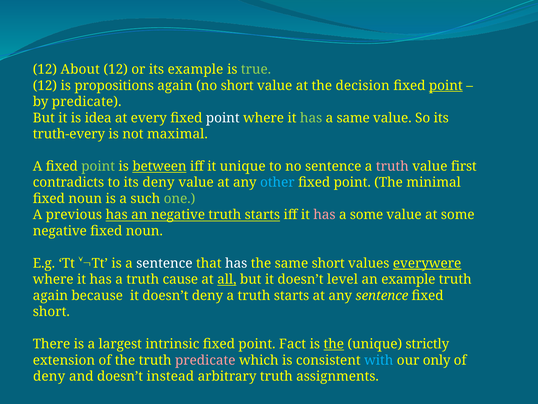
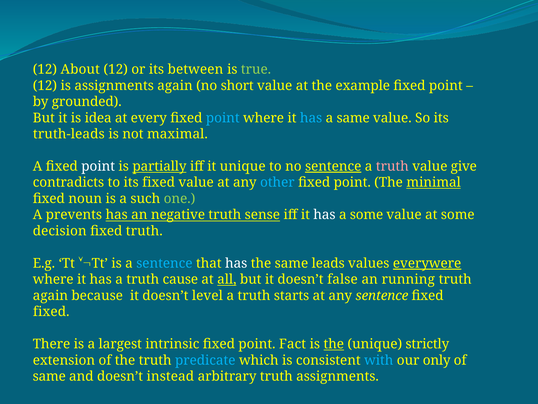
its example: example -> between
is propositions: propositions -> assignments
decision: decision -> example
point at (446, 85) underline: present -> none
by predicate: predicate -> grounded
point at (223, 118) colour: white -> light blue
has at (311, 118) colour: light green -> light blue
truth-every: truth-every -> truth-leads
point at (98, 166) colour: light green -> white
between: between -> partially
sentence at (333, 166) underline: none -> present
first: first -> give
its deny: deny -> fixed
minimal underline: none -> present
previous: previous -> prevents
starts at (262, 215): starts -> sense
has at (324, 215) colour: pink -> white
negative at (60, 231): negative -> decision
noun at (144, 231): noun -> truth
sentence at (164, 263) colour: white -> light blue
same short: short -> leads
level: level -> false
an example: example -> running
doesn’t deny: deny -> level
short at (51, 311): short -> fixed
predicate at (205, 360) colour: pink -> light blue
deny at (49, 376): deny -> same
